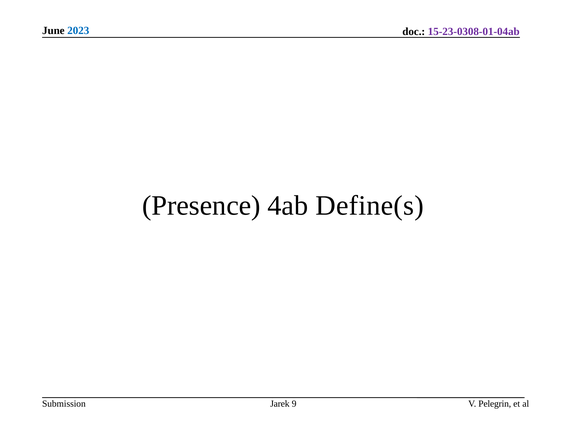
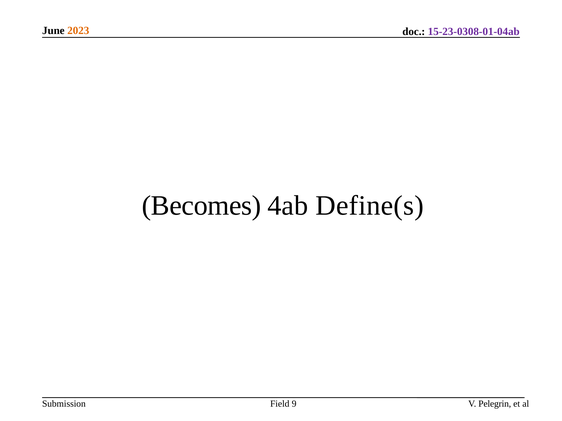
2023 colour: blue -> orange
Presence: Presence -> Becomes
Jarek: Jarek -> Field
